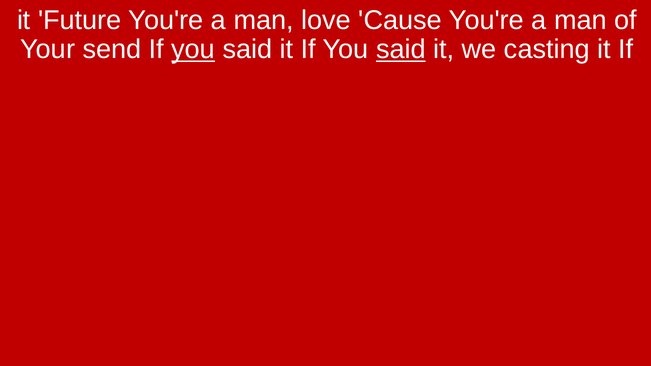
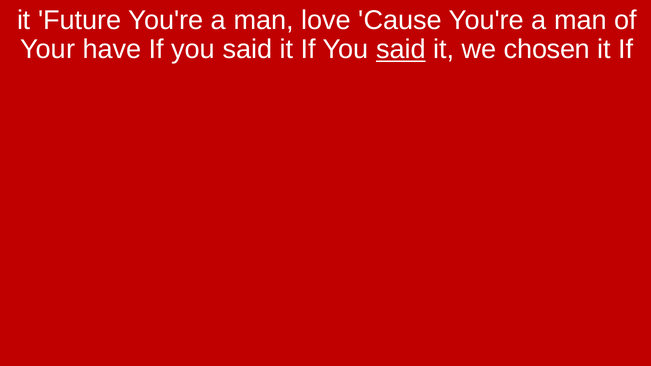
send: send -> have
you at (193, 49) underline: present -> none
casting: casting -> chosen
